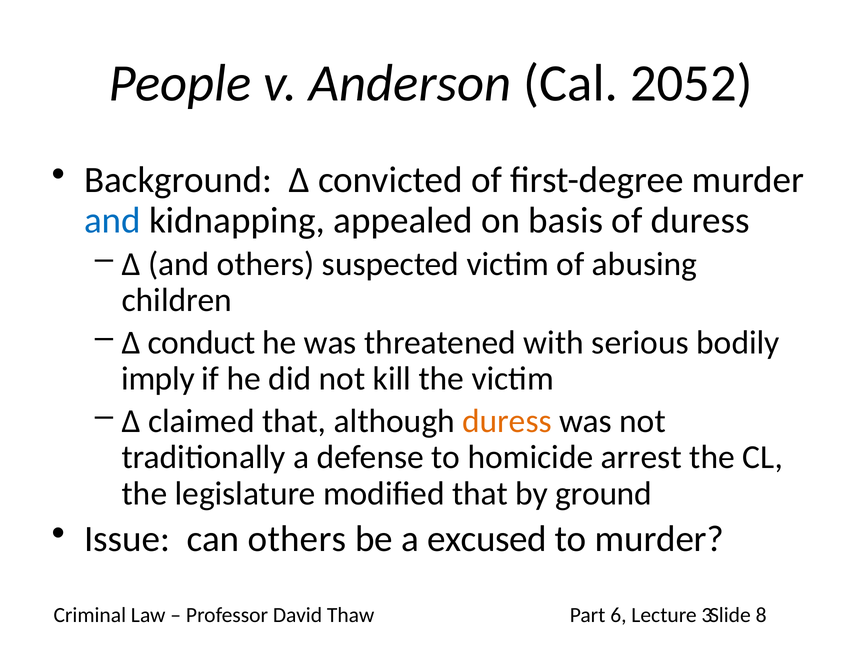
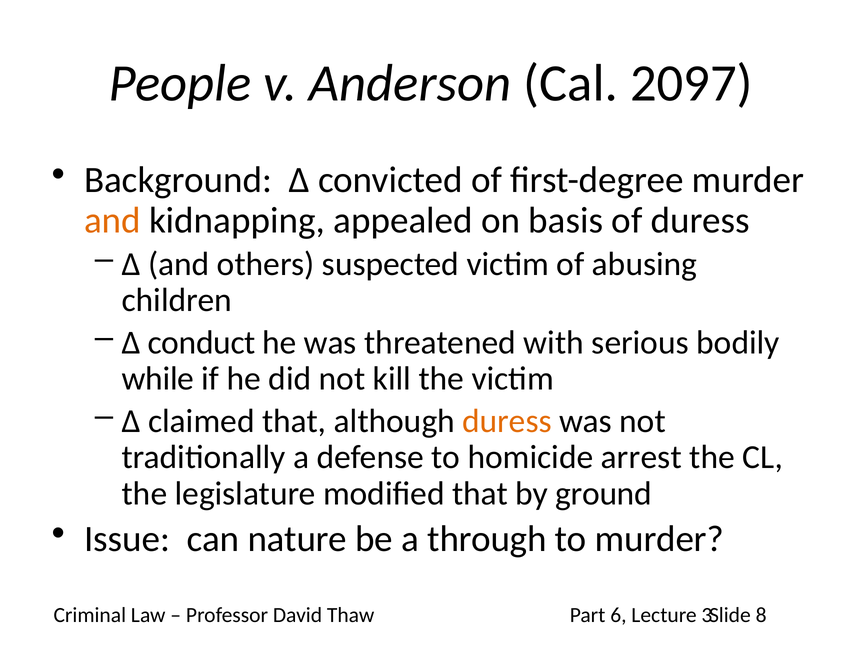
2052: 2052 -> 2097
and at (112, 220) colour: blue -> orange
imply: imply -> while
can others: others -> nature
excused: excused -> through
